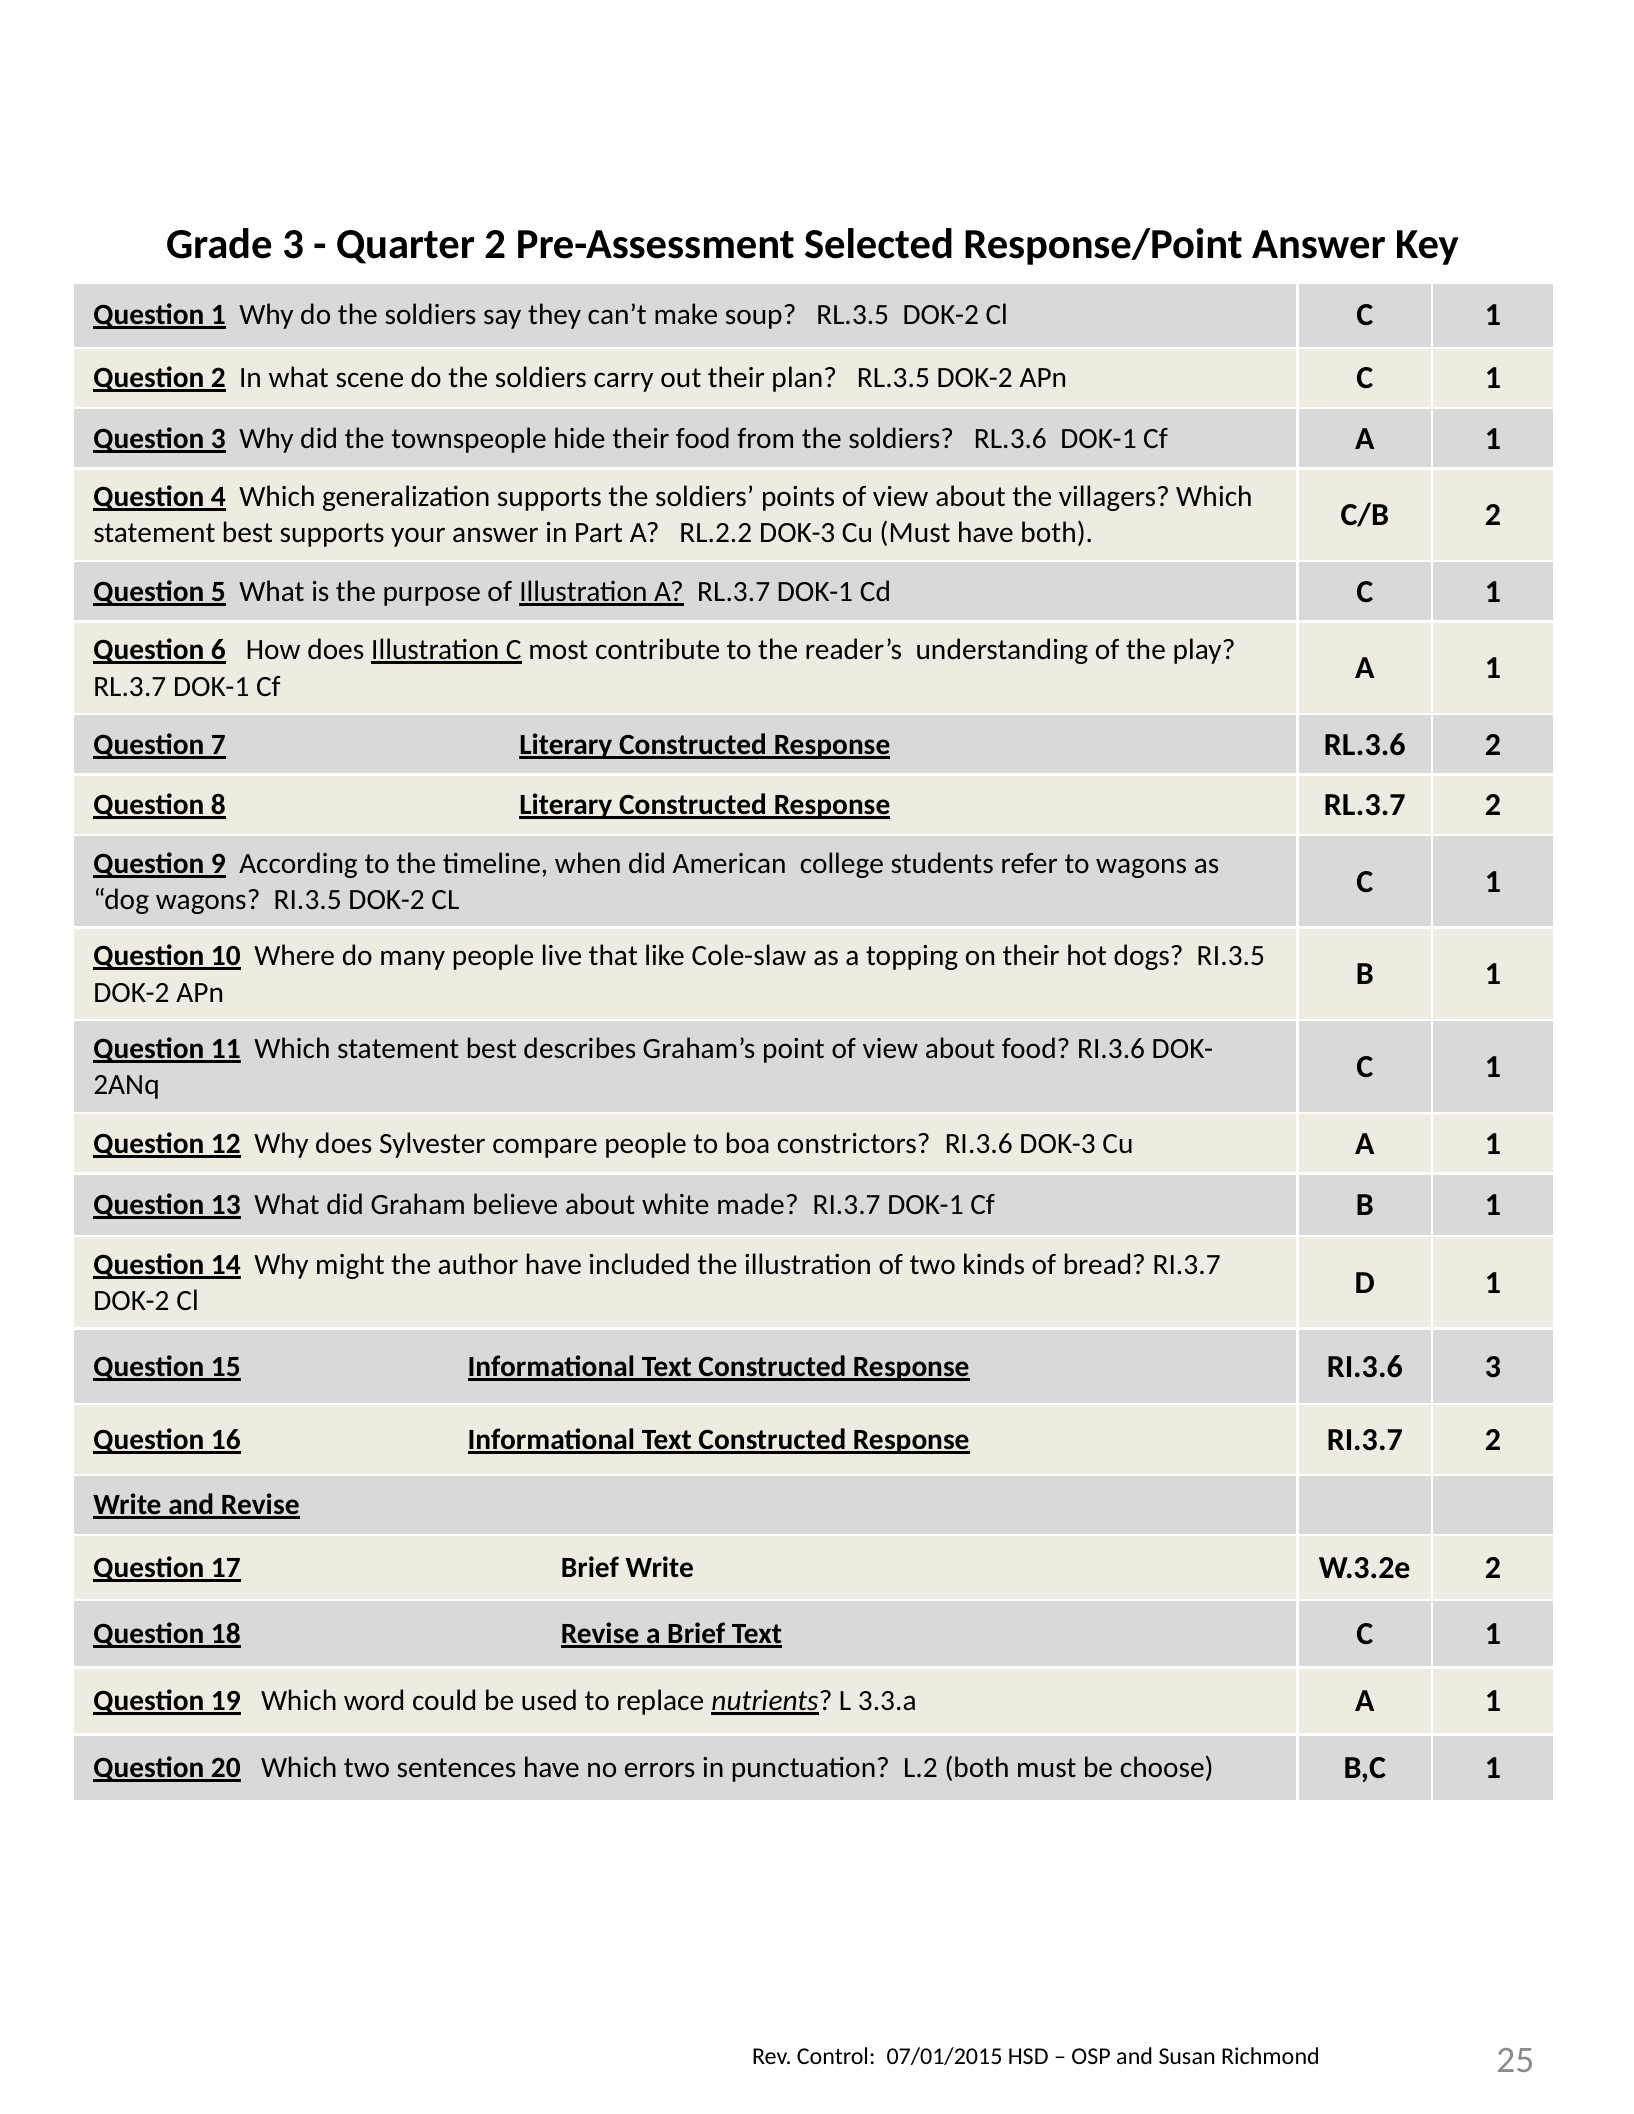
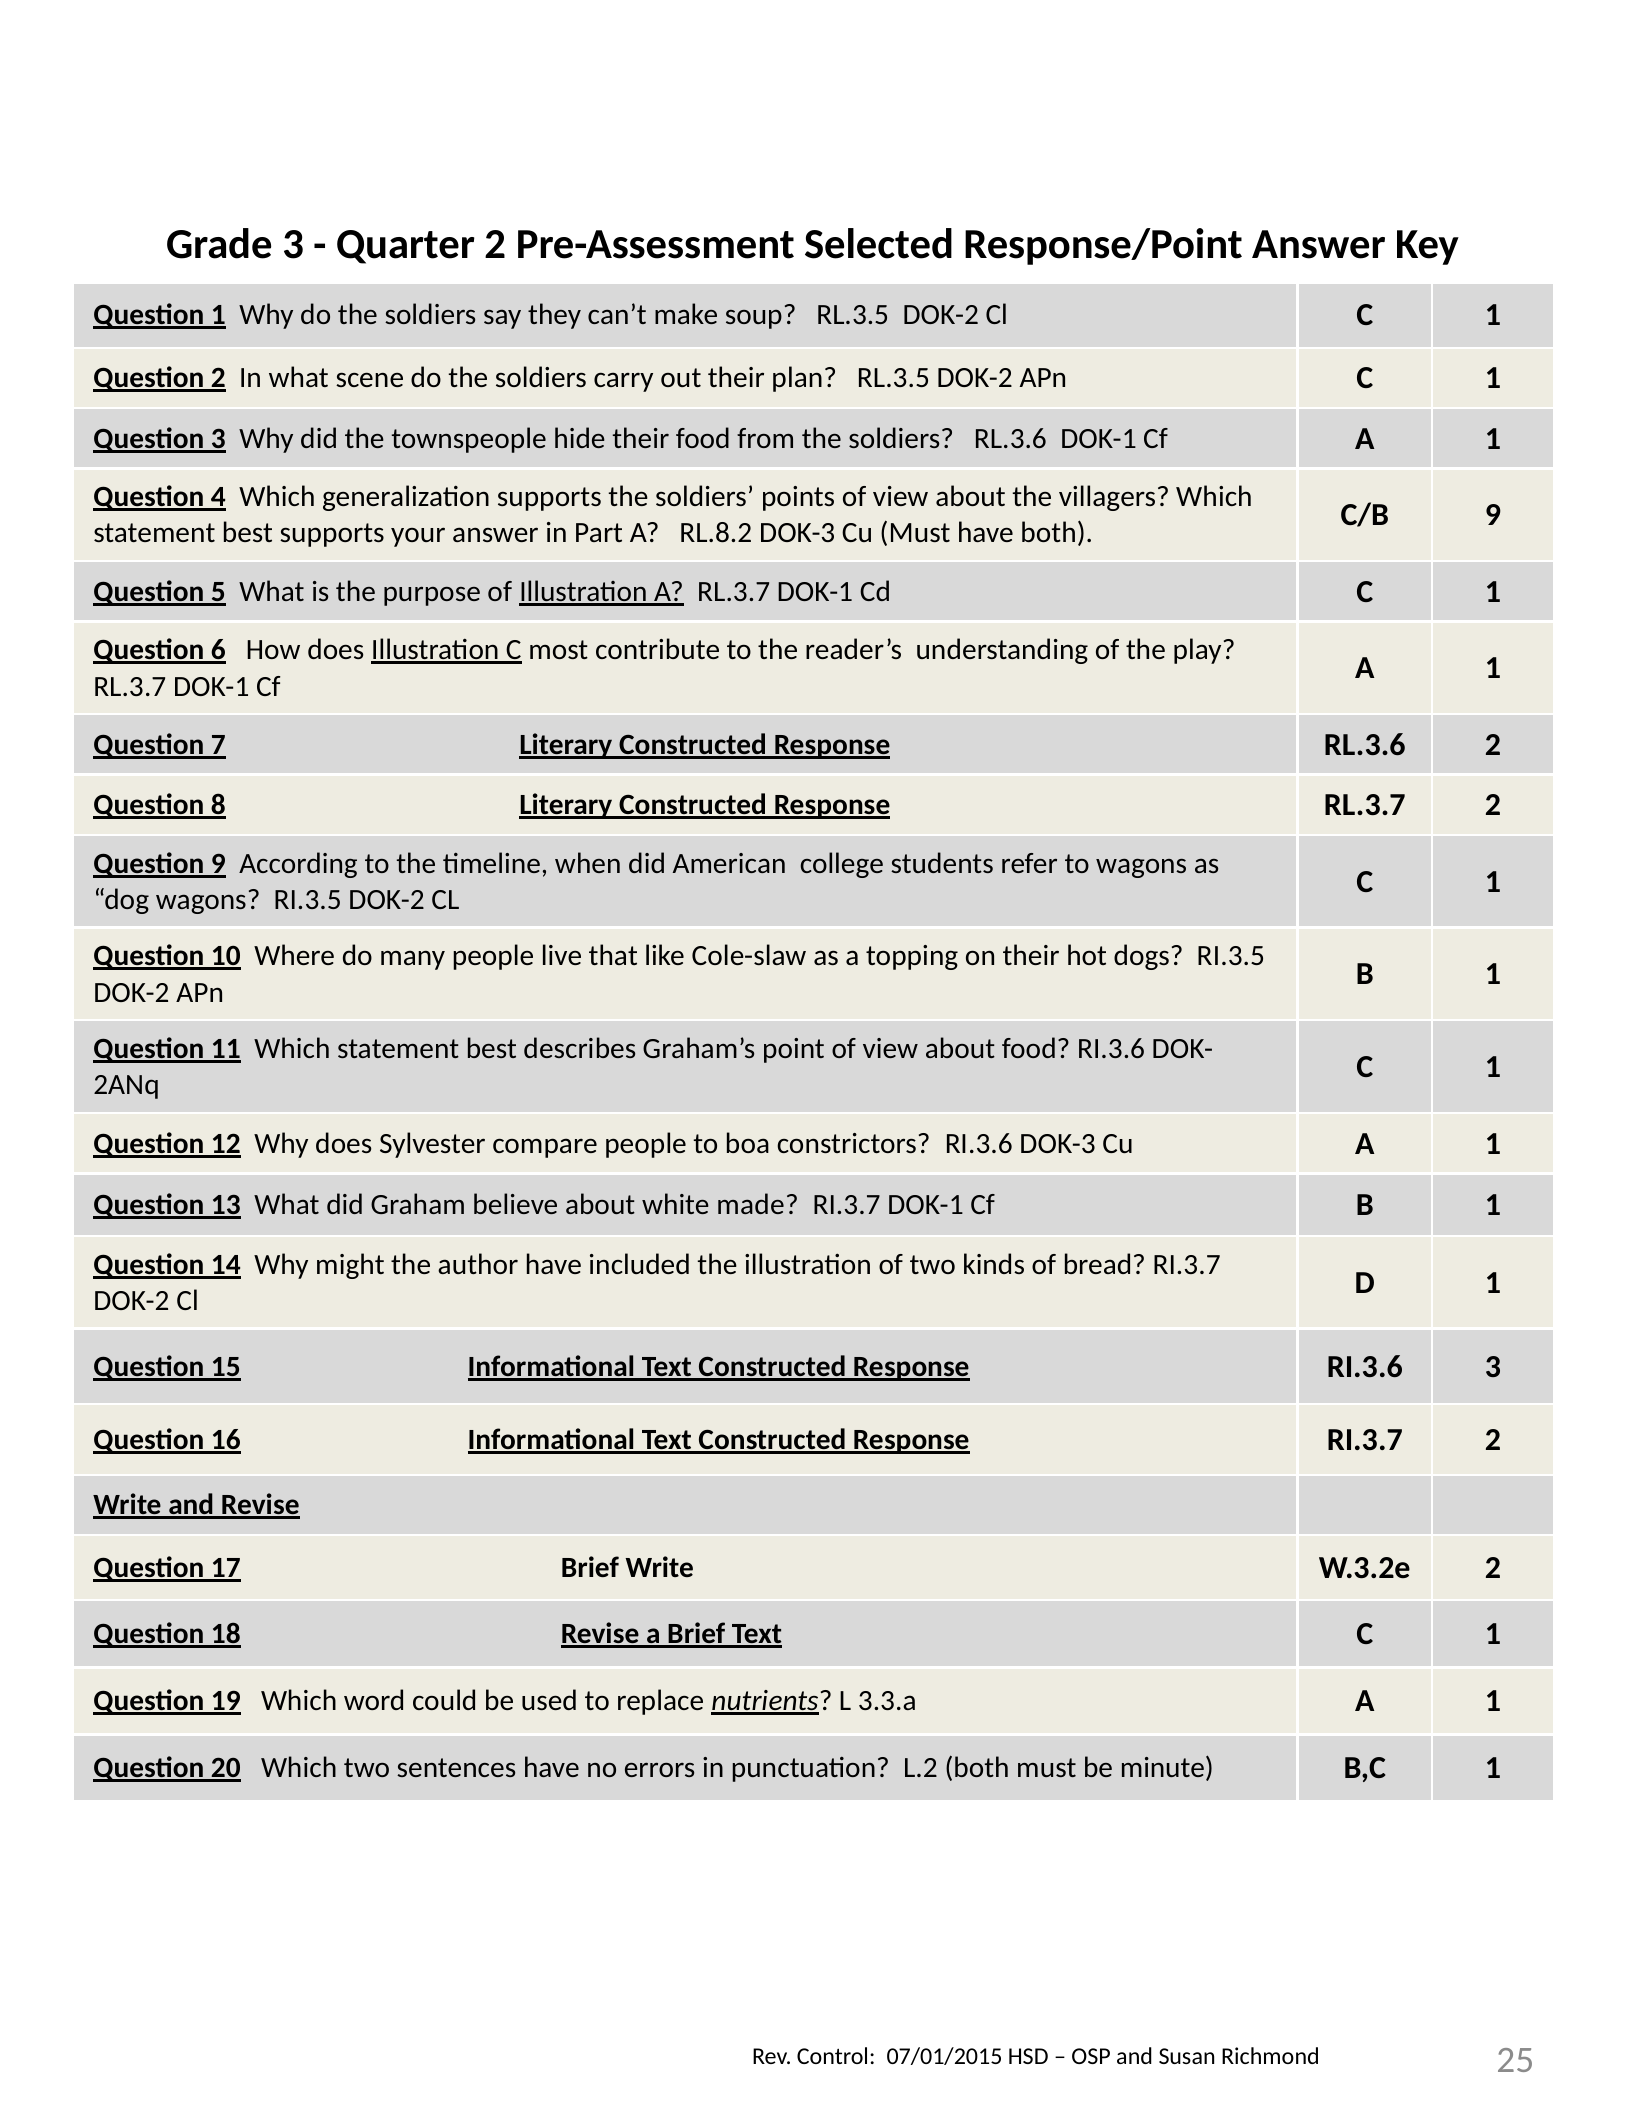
C/B 2: 2 -> 9
RL.2.2: RL.2.2 -> RL.8.2
choose: choose -> minute
